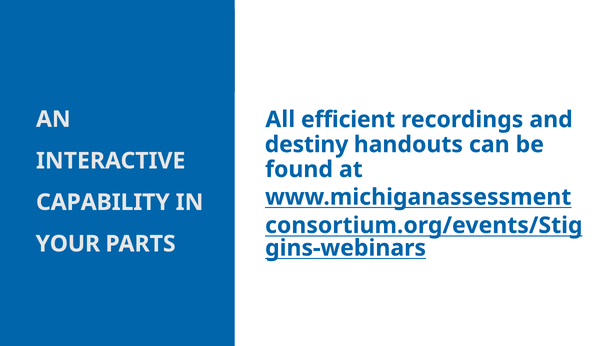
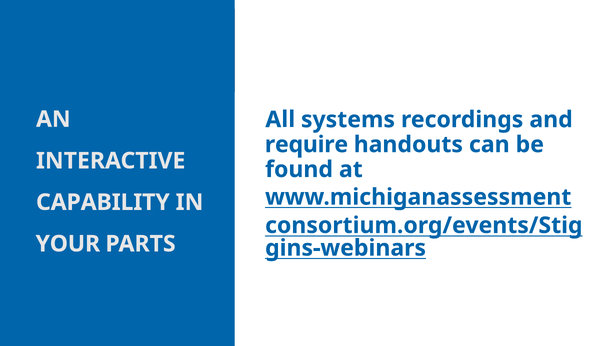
efficient: efficient -> systems
destiny: destiny -> require
